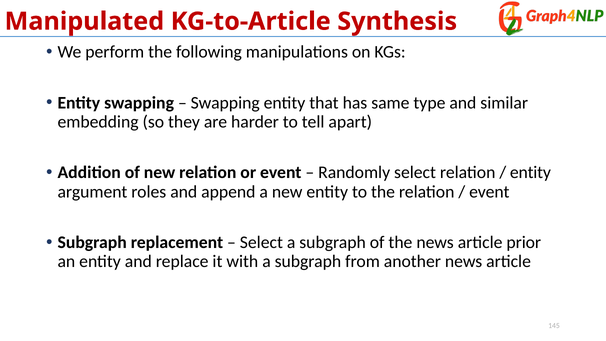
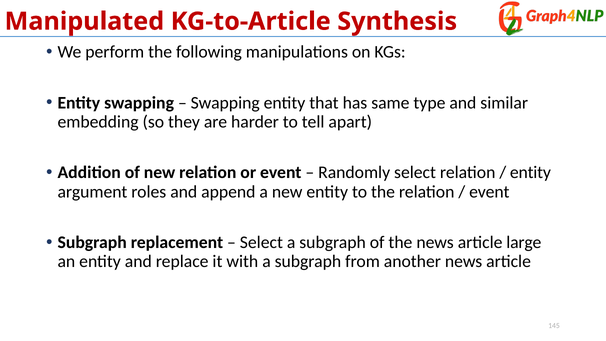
prior: prior -> large
